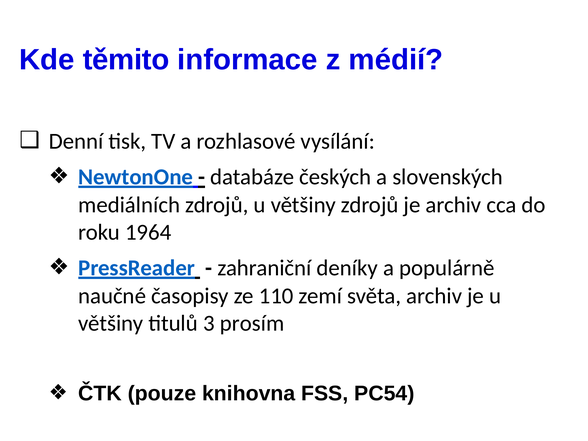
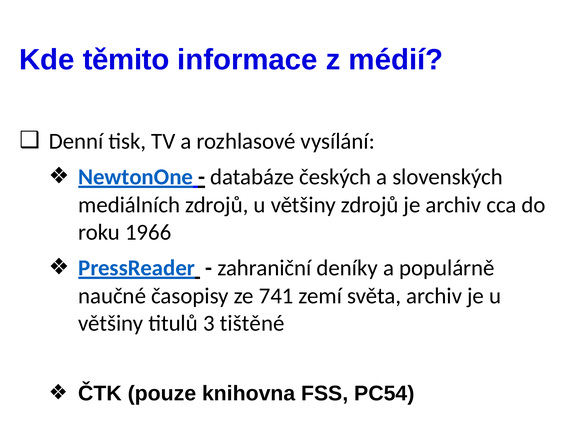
1964: 1964 -> 1966
110: 110 -> 741
prosím: prosím -> tištěné
